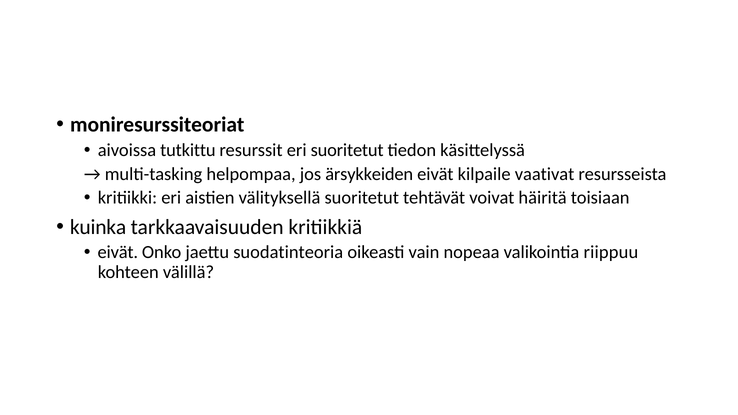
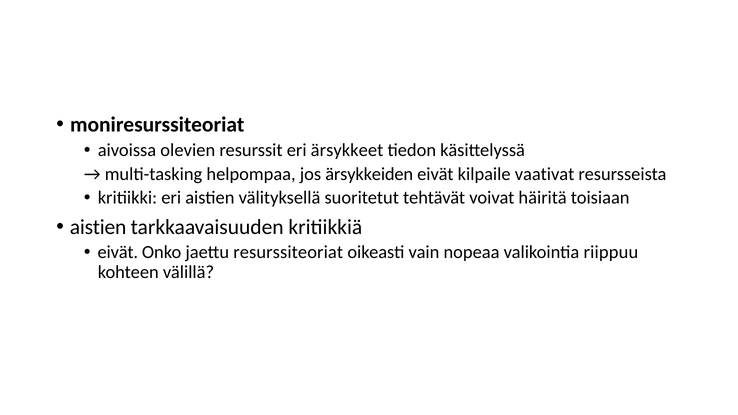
tutkittu: tutkittu -> olevien
eri suoritetut: suoritetut -> ärsykkeet
kuinka at (98, 227): kuinka -> aistien
suodatinteoria: suodatinteoria -> resurssiteoriat
